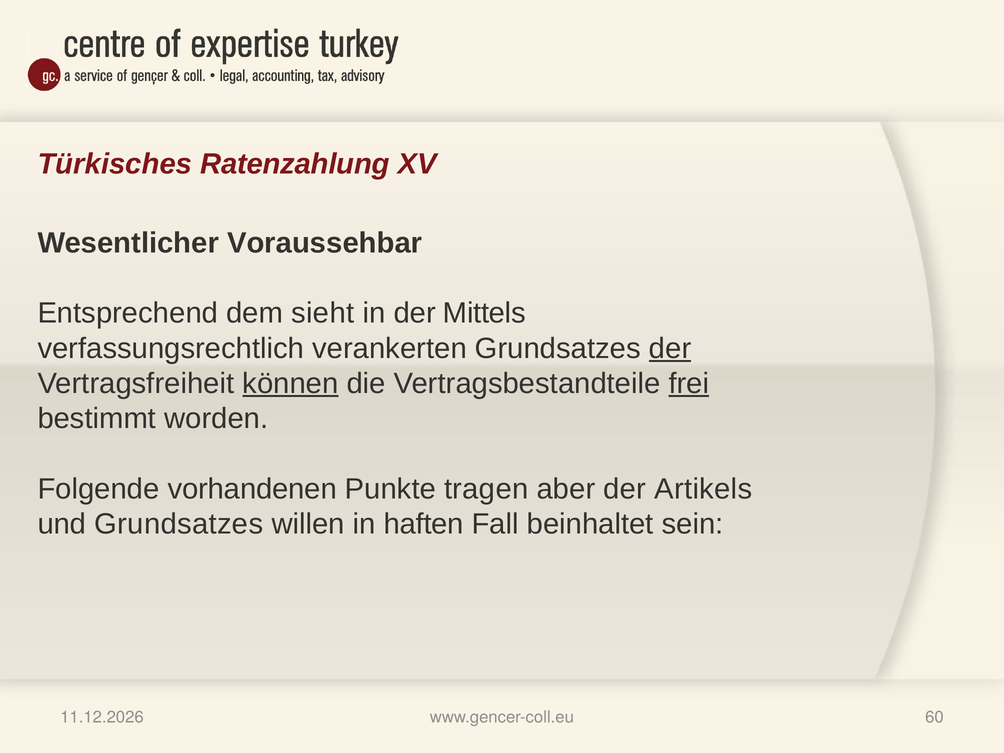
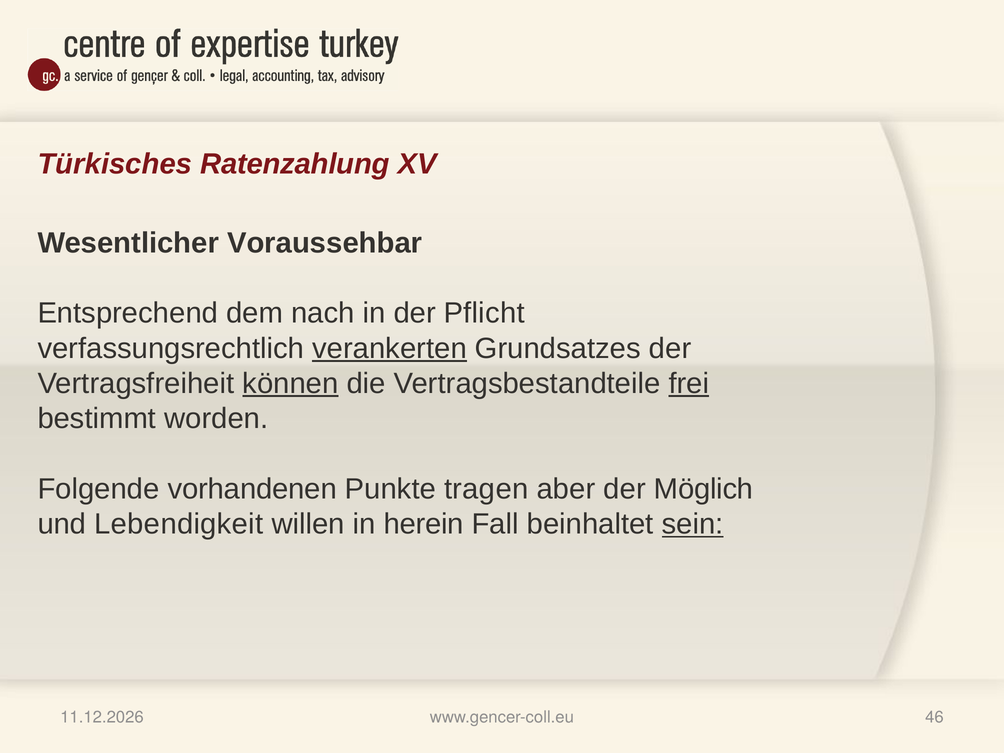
sieht: sieht -> nach
Mittels: Mittels -> Pflicht
verankerten underline: none -> present
der at (670, 348) underline: present -> none
Artikels: Artikels -> Möglich
und Grundsatzes: Grundsatzes -> Lebendigkeit
haften: haften -> herein
sein underline: none -> present
60: 60 -> 46
